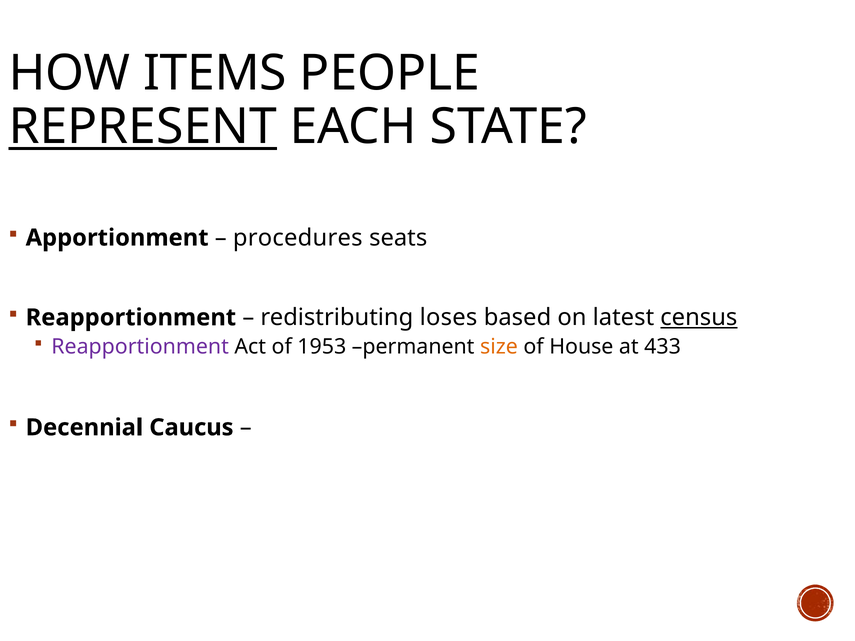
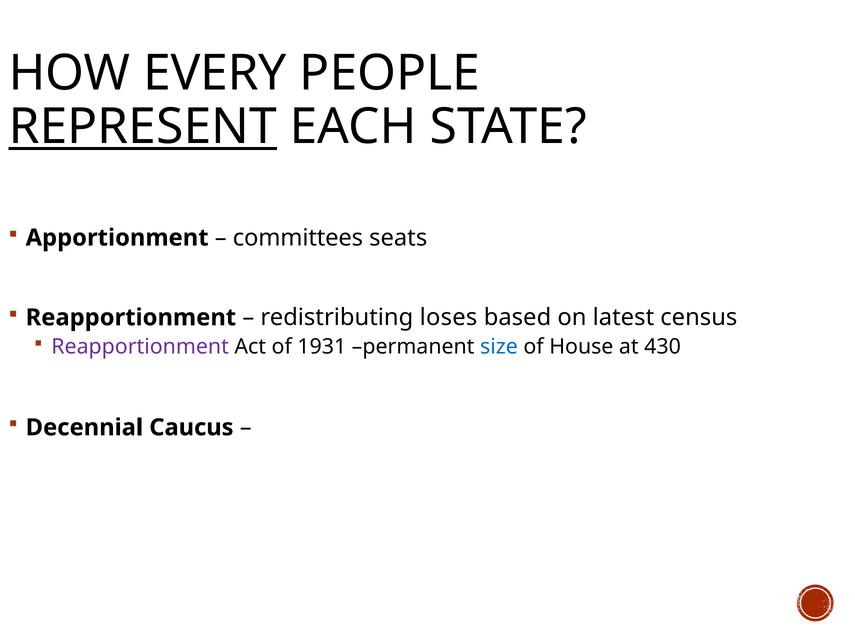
ITEMS: ITEMS -> EVERY
procedures: procedures -> committees
census underline: present -> none
1953: 1953 -> 1931
size colour: orange -> blue
433: 433 -> 430
